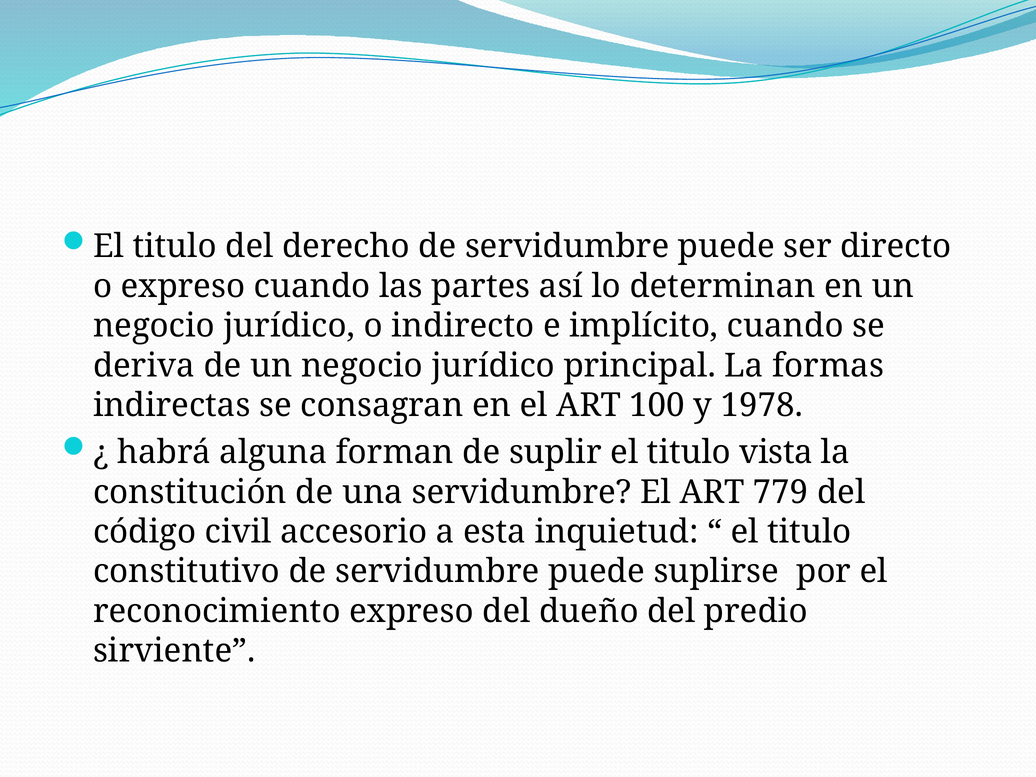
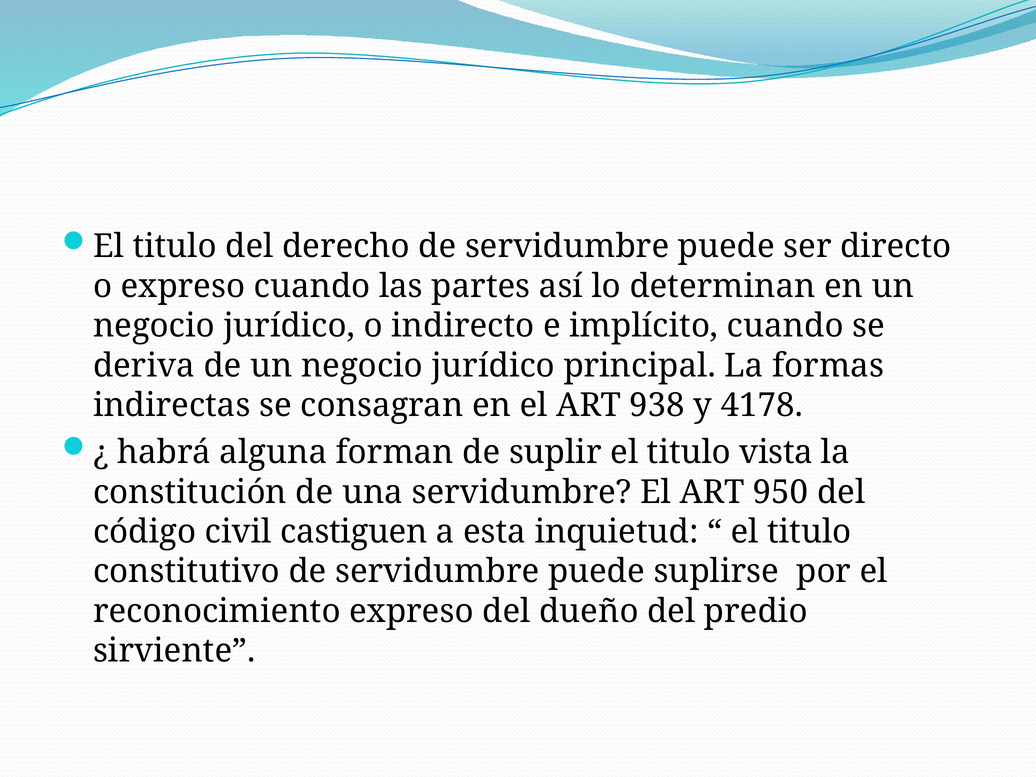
100: 100 -> 938
1978: 1978 -> 4178
779: 779 -> 950
accesorio: accesorio -> castiguen
